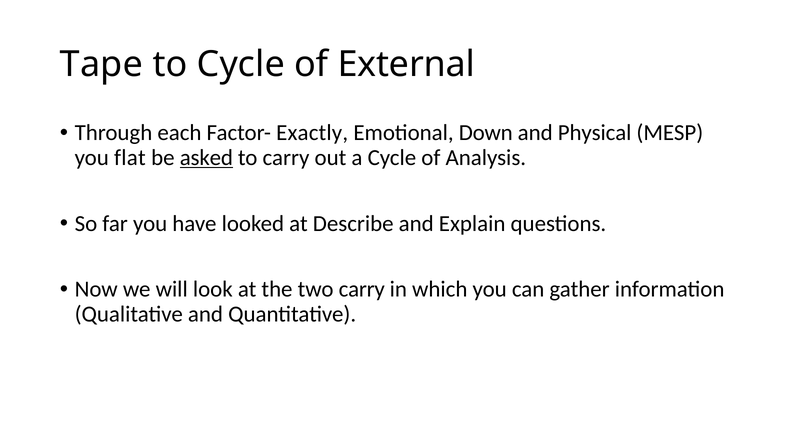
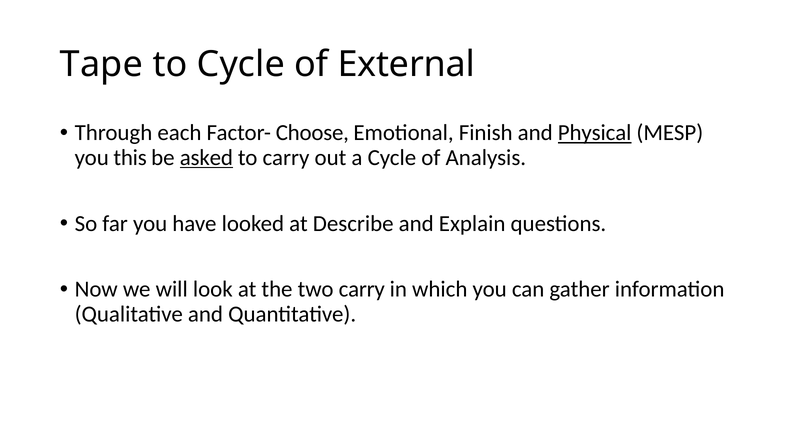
Exactly: Exactly -> Choose
Down: Down -> Finish
Physical underline: none -> present
flat: flat -> this
